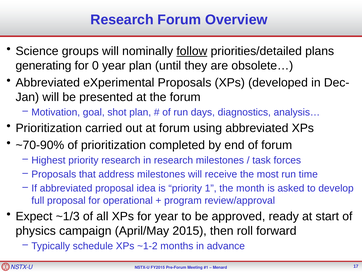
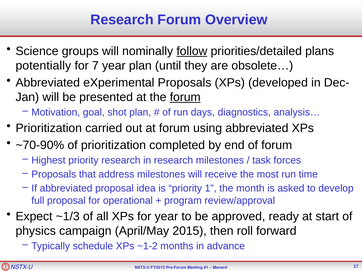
generating: generating -> potentially
0: 0 -> 7
forum at (185, 97) underline: none -> present
